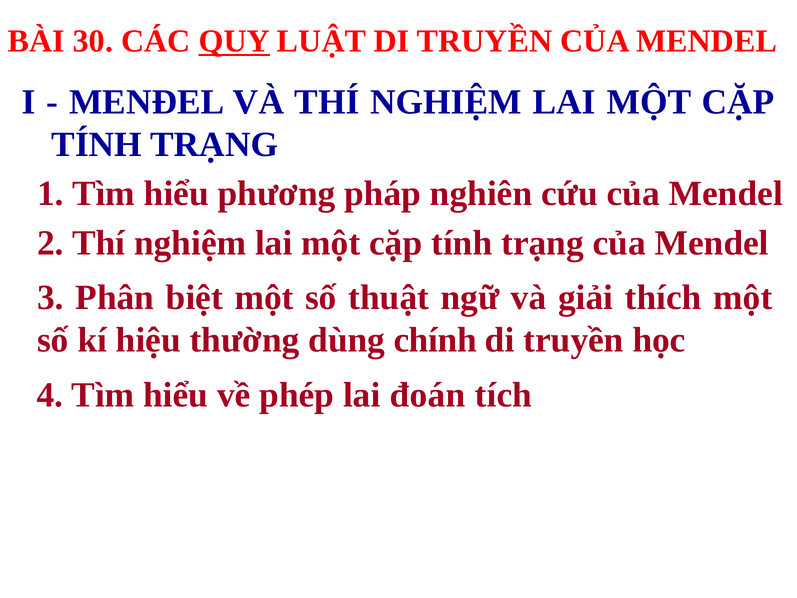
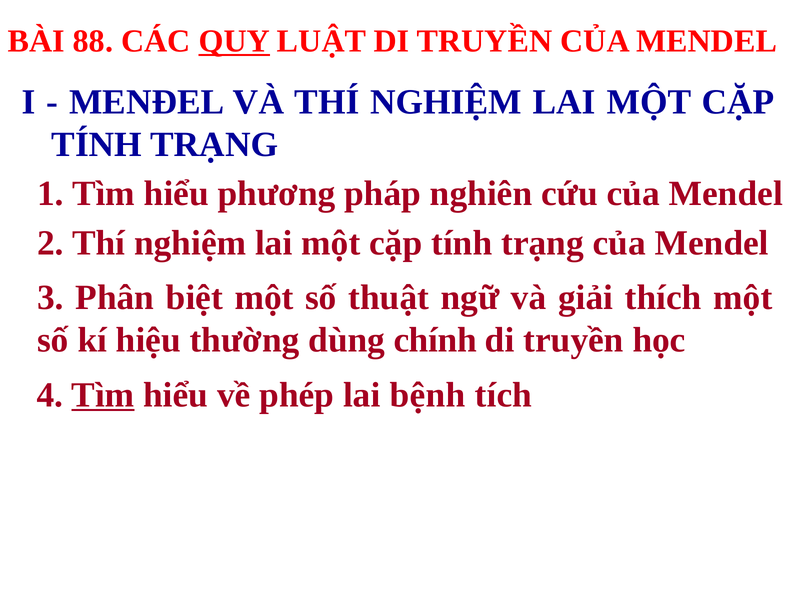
30: 30 -> 88
Tìm at (103, 395) underline: none -> present
đoán: đoán -> bệnh
